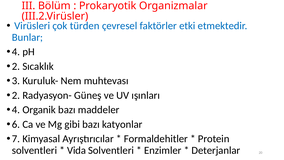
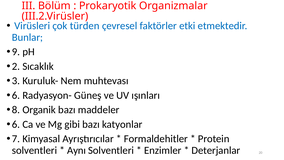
4 at (16, 52): 4 -> 9
2 at (16, 95): 2 -> 6
4 at (16, 110): 4 -> 8
Vida: Vida -> Aynı
